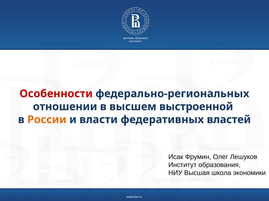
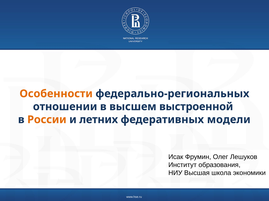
Особенности colour: red -> orange
власти: власти -> летних
властей: властей -> модели
